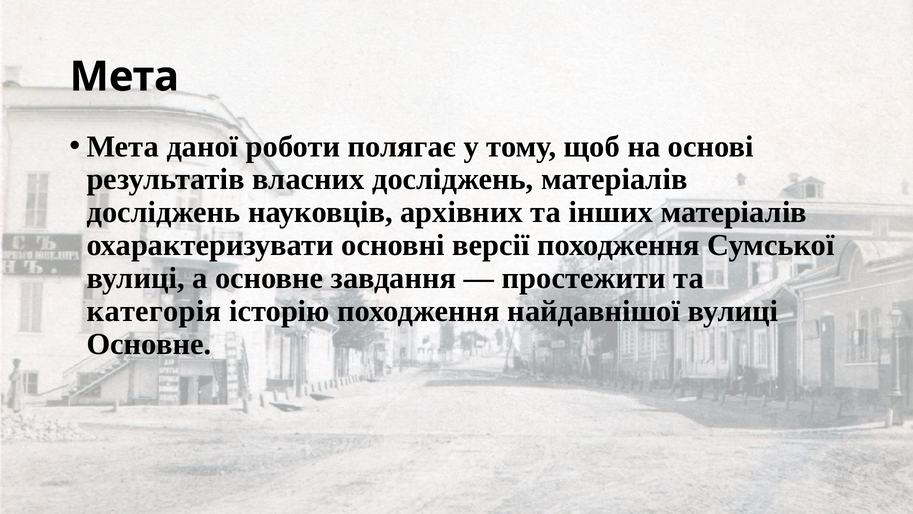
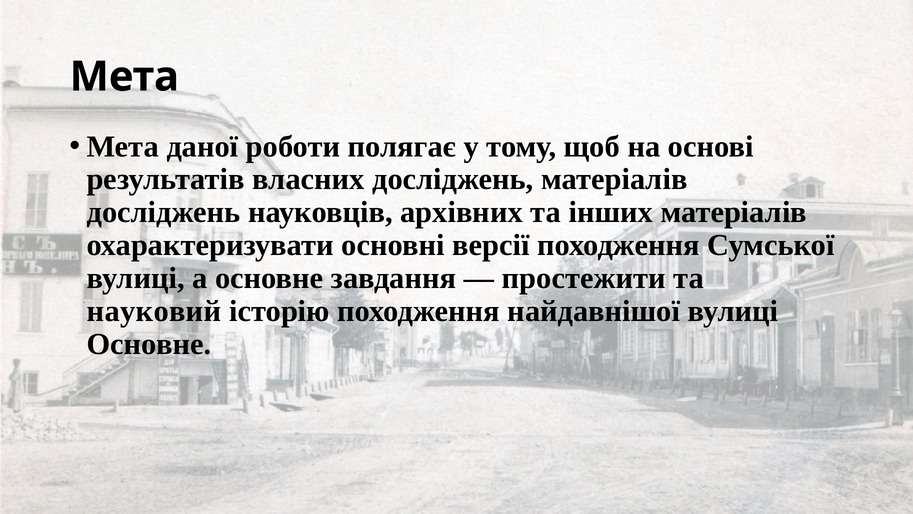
категорія: категорія -> науковий
